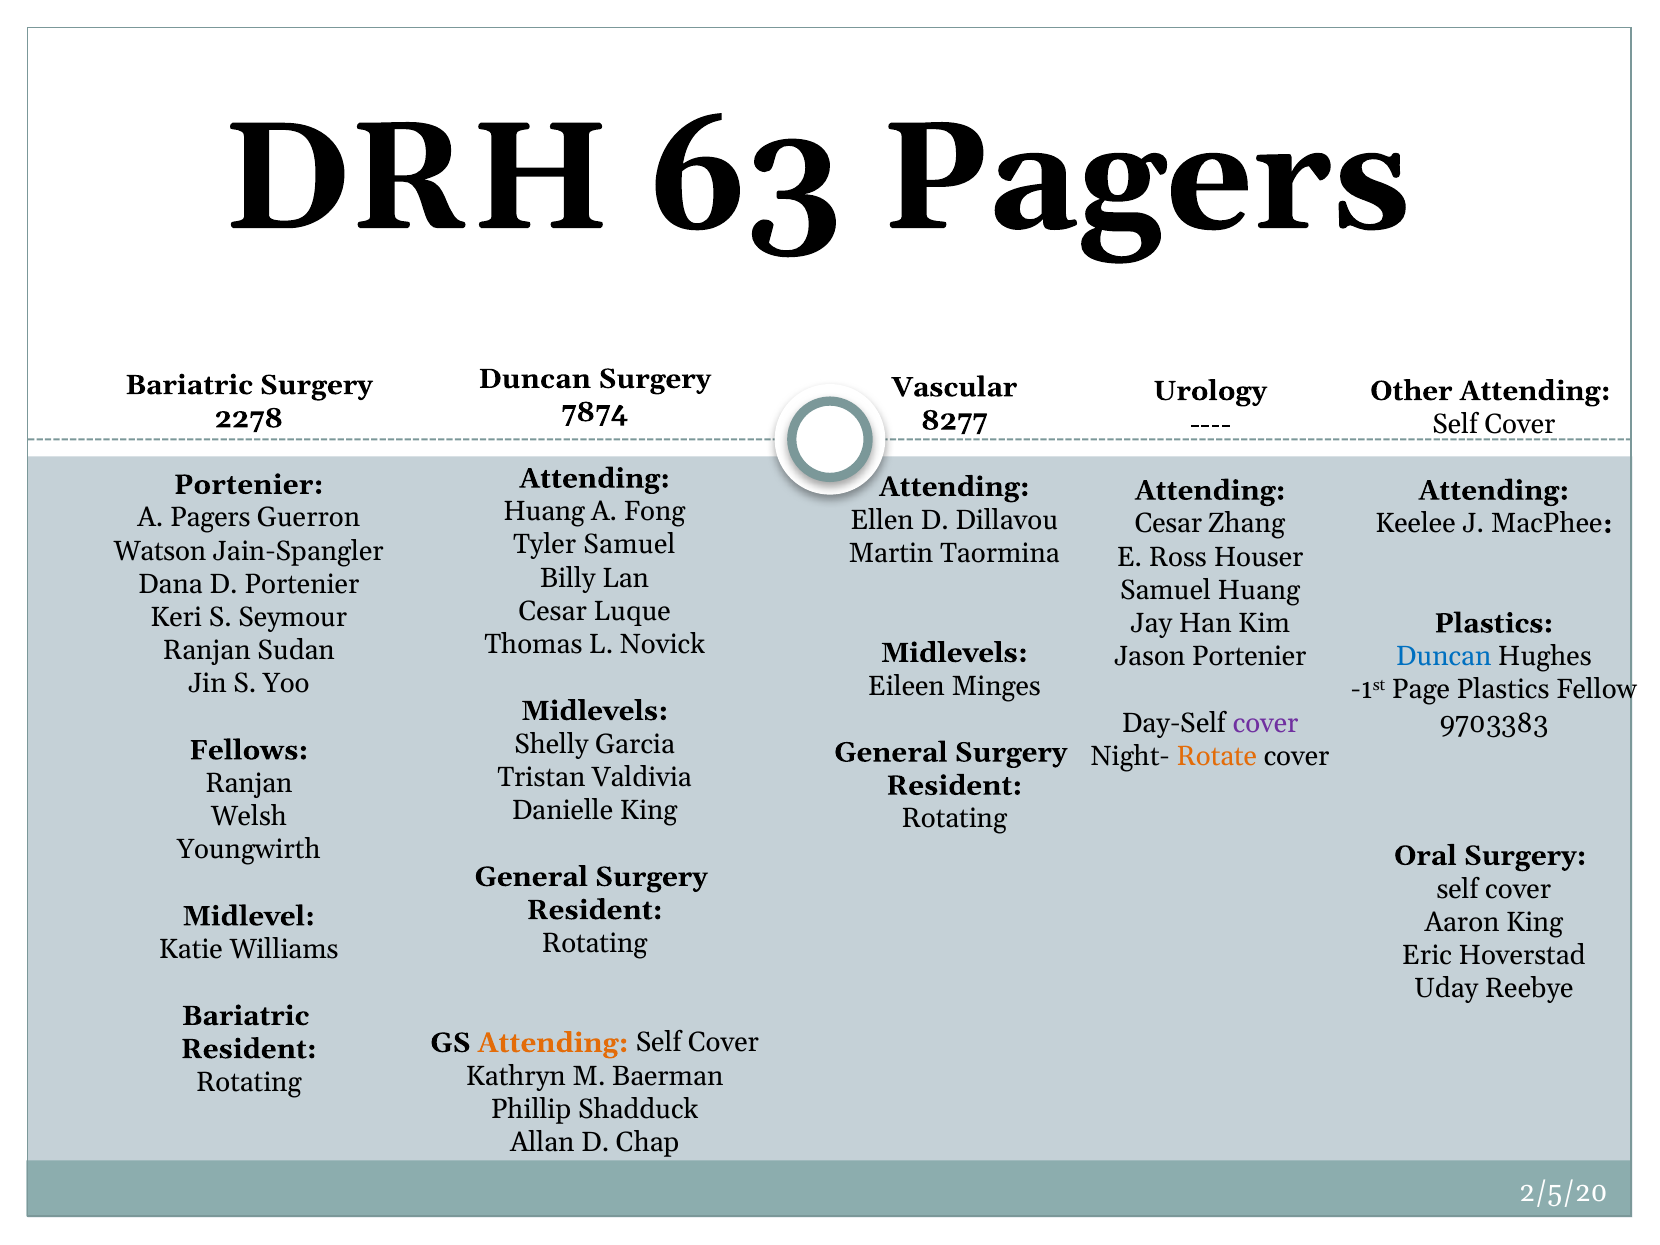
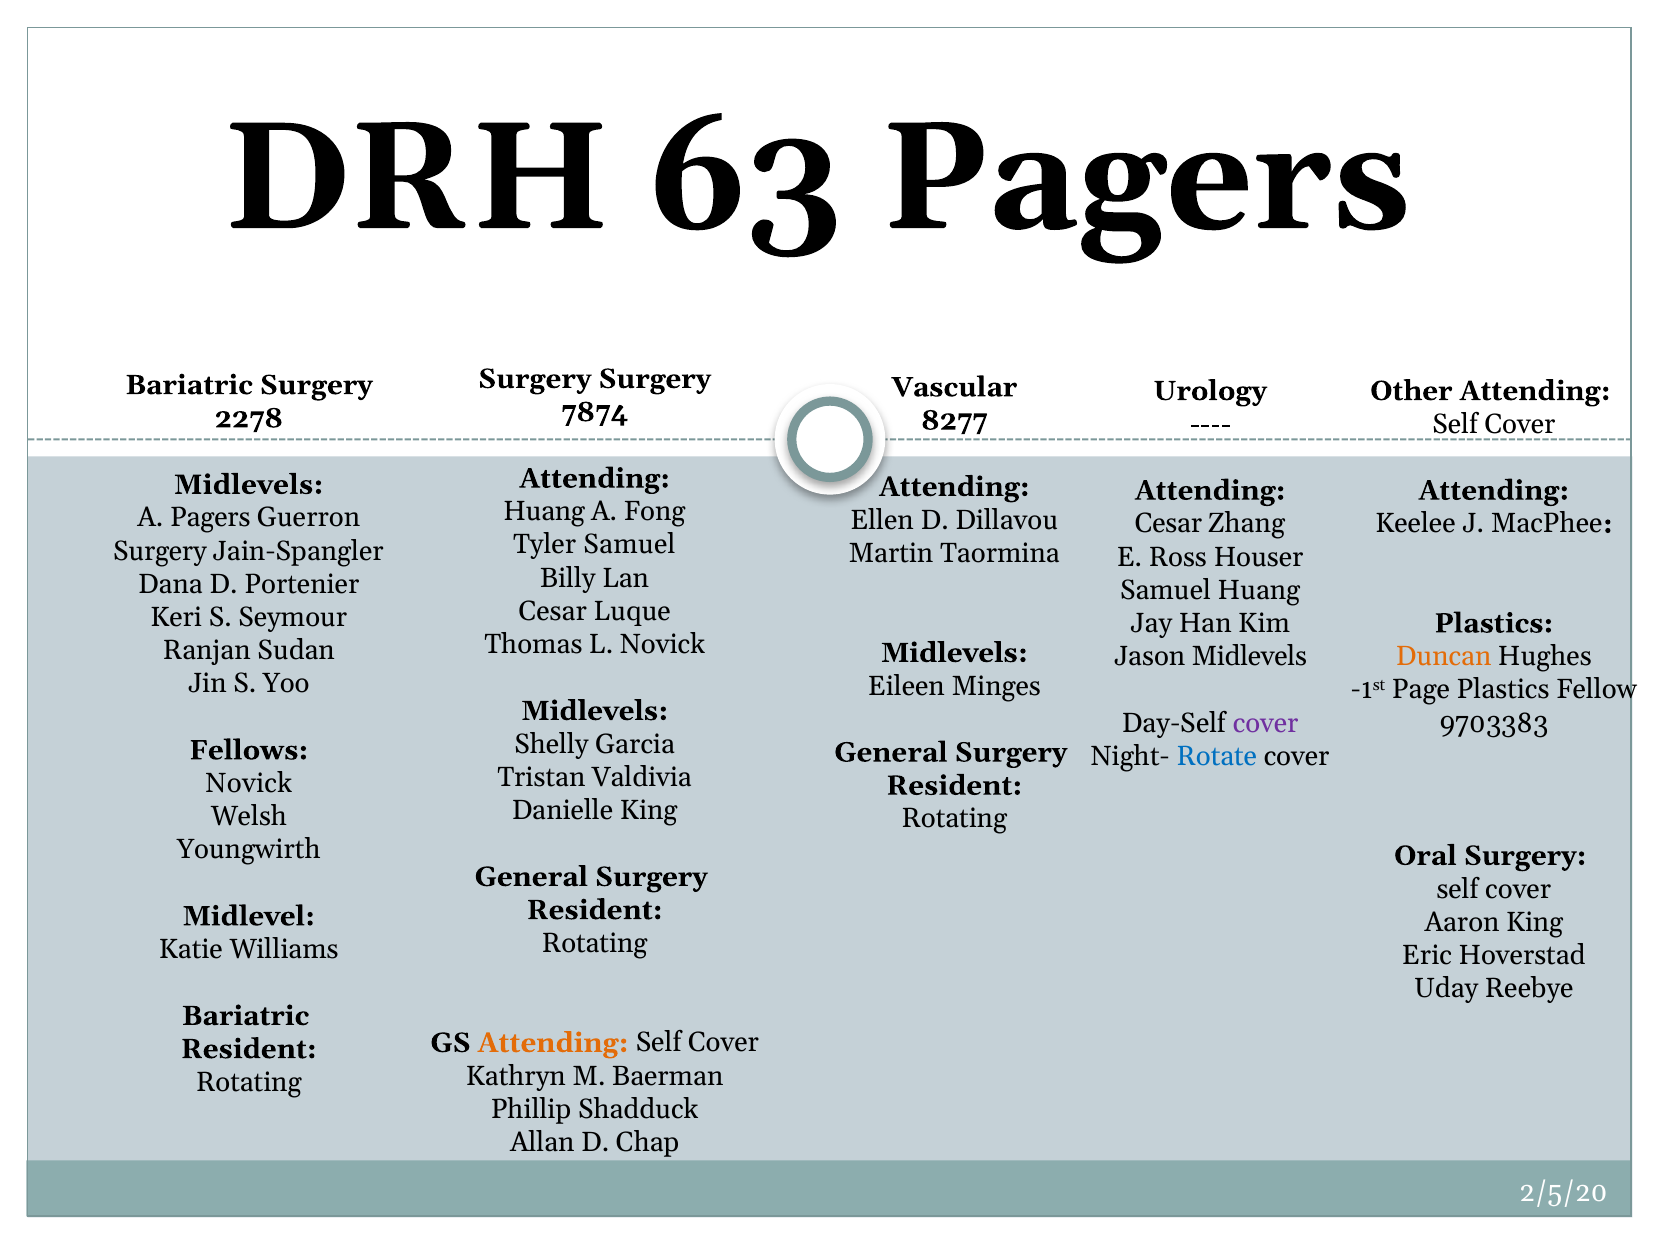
Duncan at (535, 379): Duncan -> Surgery
Portenier at (249, 485): Portenier -> Midlevels
Watson at (160, 551): Watson -> Surgery
Jason Portenier: Portenier -> Midlevels
Duncan at (1444, 657) colour: blue -> orange
Rotate colour: orange -> blue
Ranjan at (249, 783): Ranjan -> Novick
